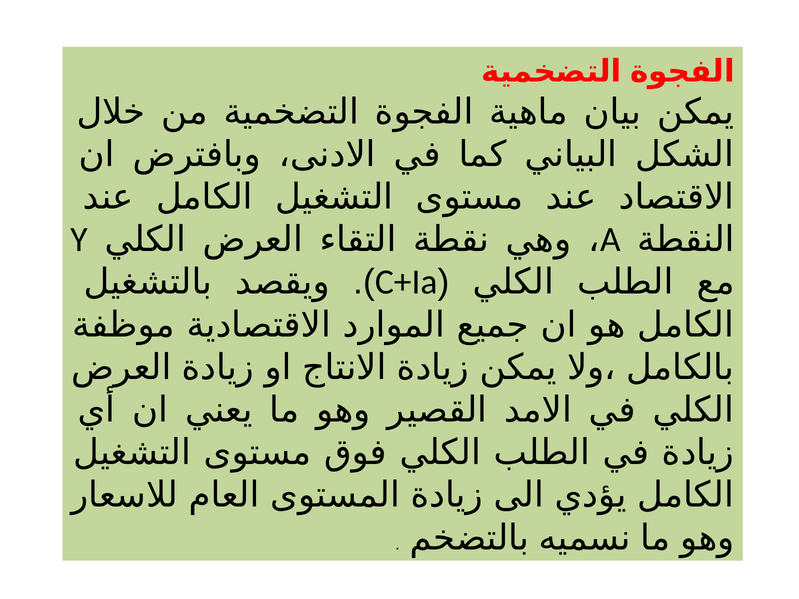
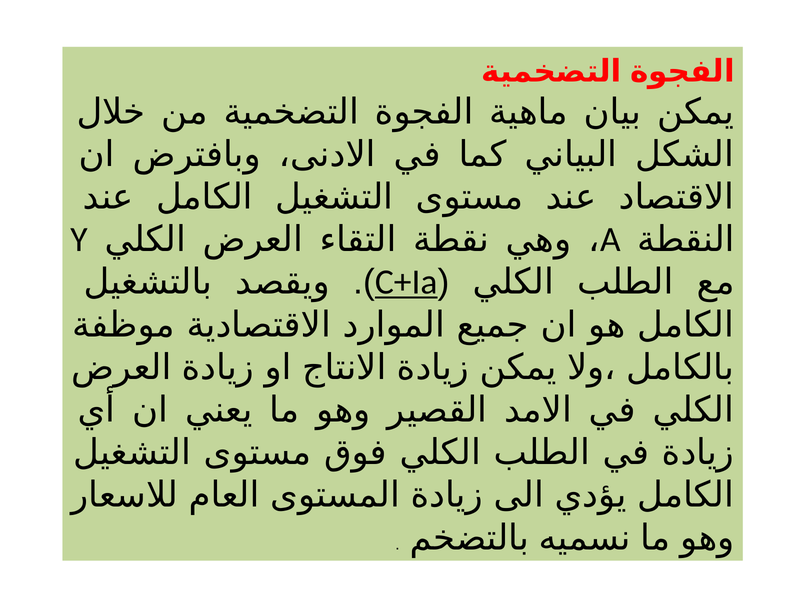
C+Ia underline: none -> present
